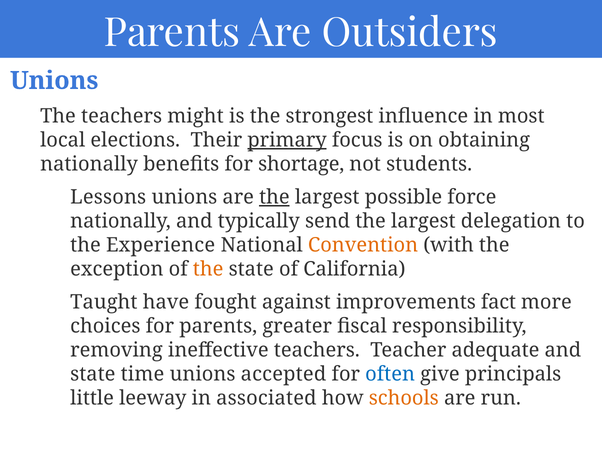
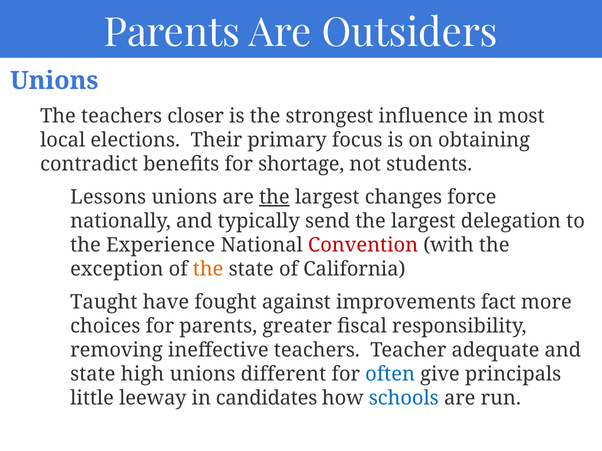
might: might -> closer
primary underline: present -> none
nationally at (89, 164): nationally -> contradict
possible: possible -> changes
Convention colour: orange -> red
time: time -> high
accepted: accepted -> different
associated: associated -> candidates
schools colour: orange -> blue
